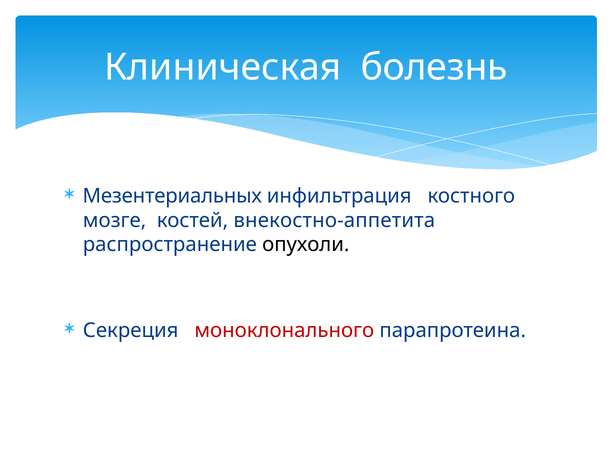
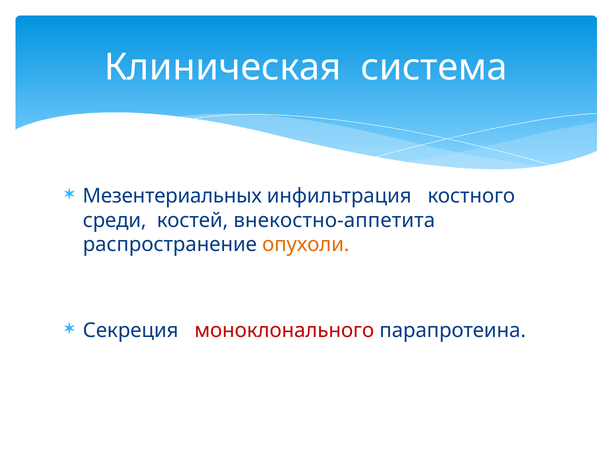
болезнь: болезнь -> система
мозге: мозге -> среди
опухоли colour: black -> orange
